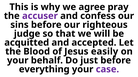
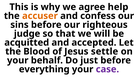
pray: pray -> help
accuser colour: purple -> orange
easily: easily -> settle
